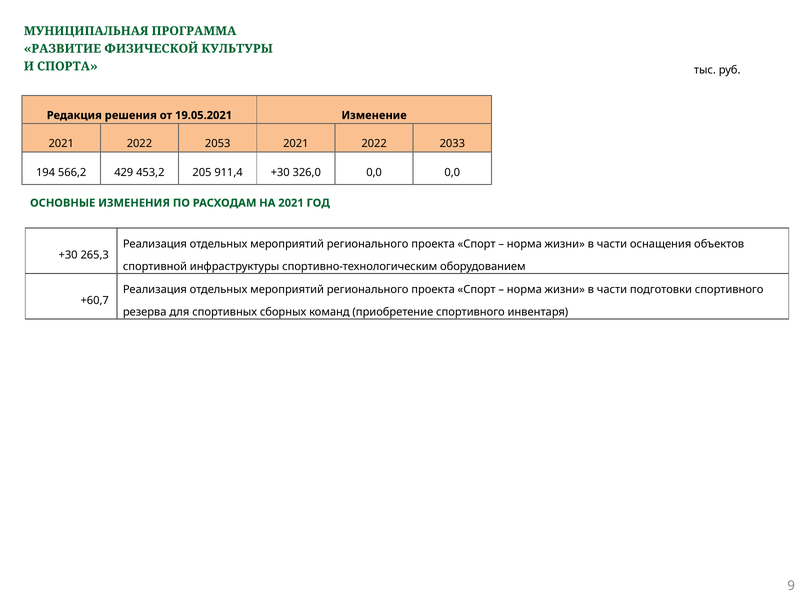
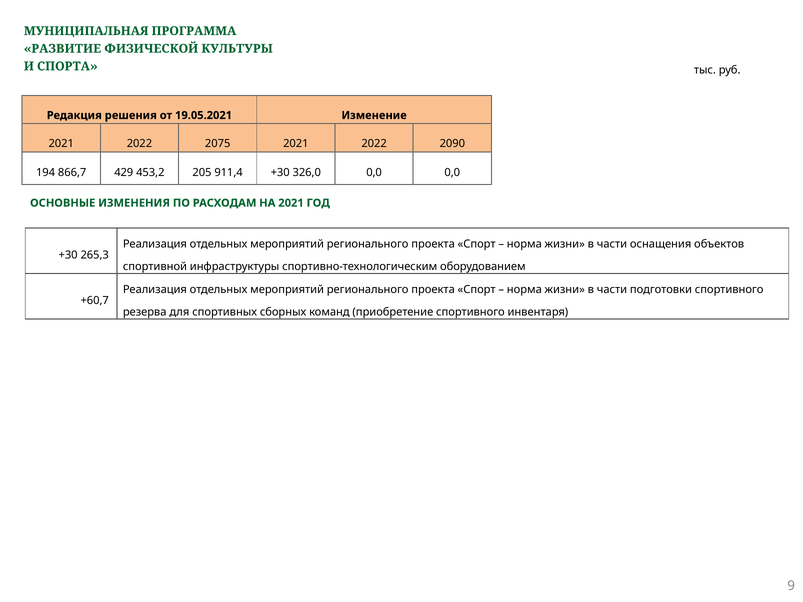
2053: 2053 -> 2075
2033: 2033 -> 2090
566,2: 566,2 -> 866,7
